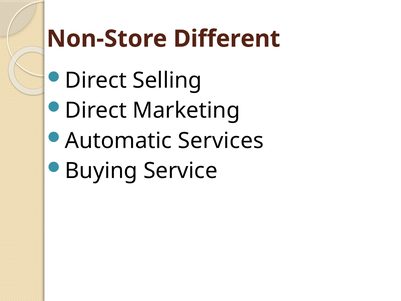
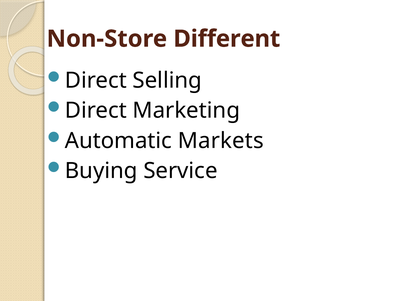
Services: Services -> Markets
